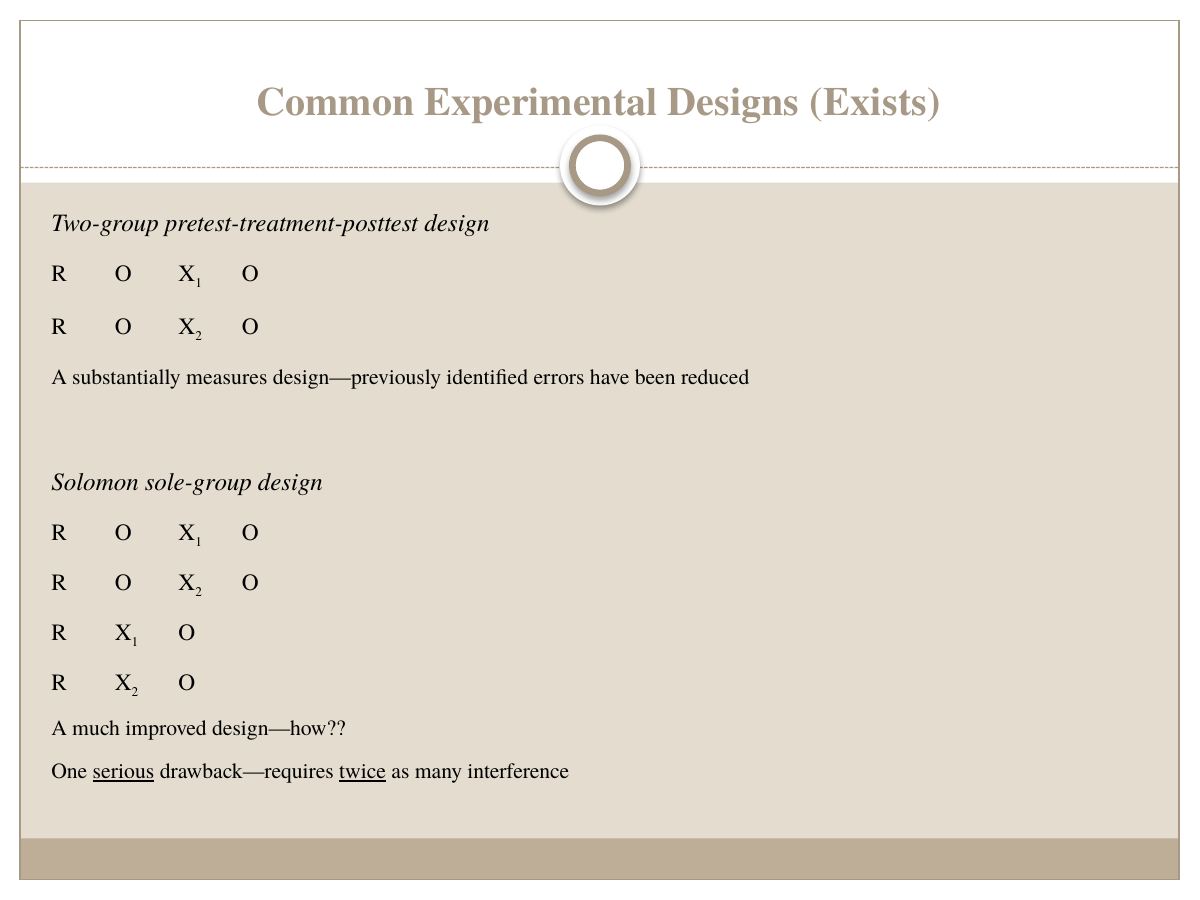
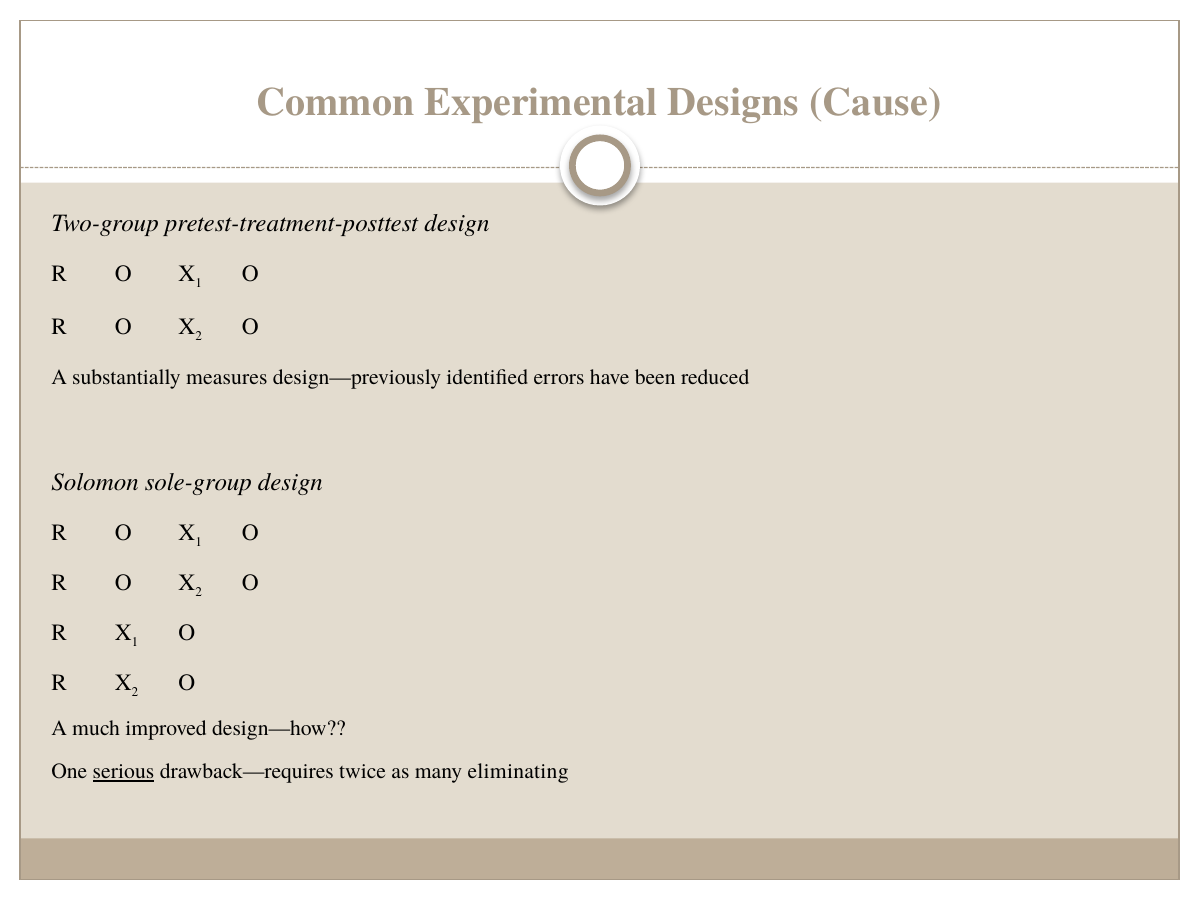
Exists: Exists -> Cause
twice underline: present -> none
interference: interference -> eliminating
